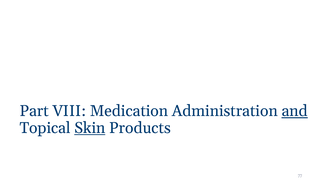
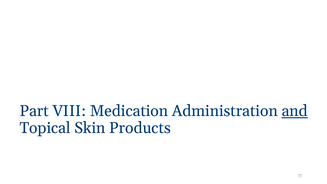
Skin underline: present -> none
